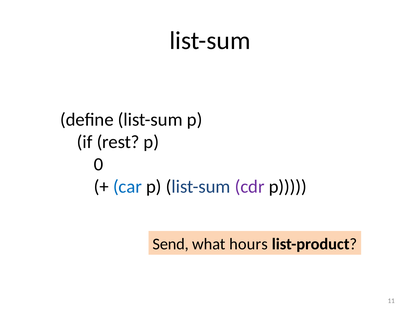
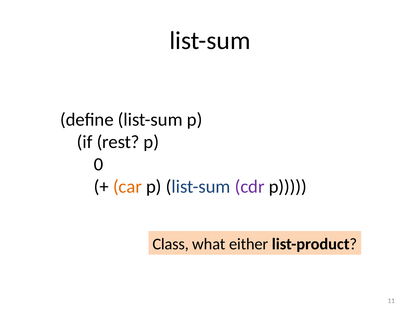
car colour: blue -> orange
Send: Send -> Class
hours: hours -> either
